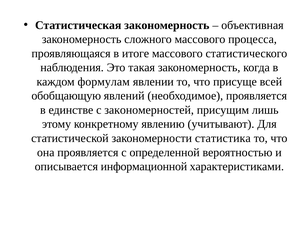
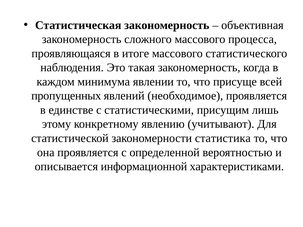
формулам: формулам -> минимума
обобщающую: обобщающую -> пропущенных
закономерностей: закономерностей -> статистическими
